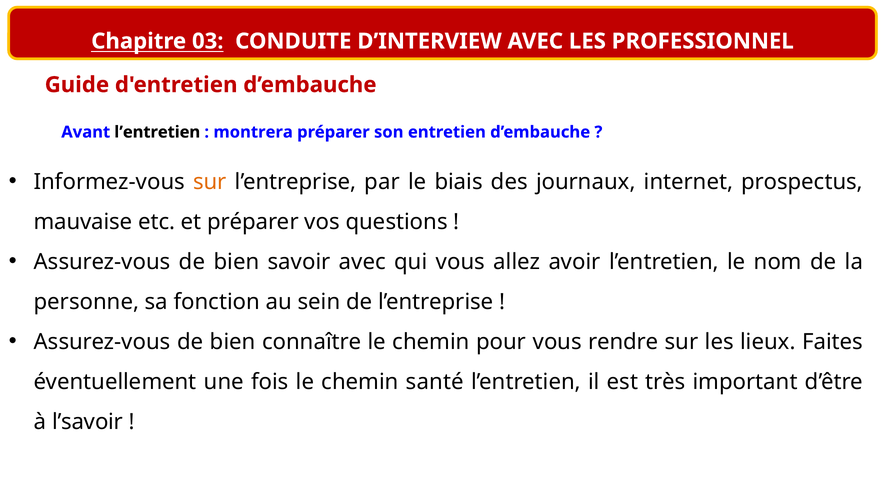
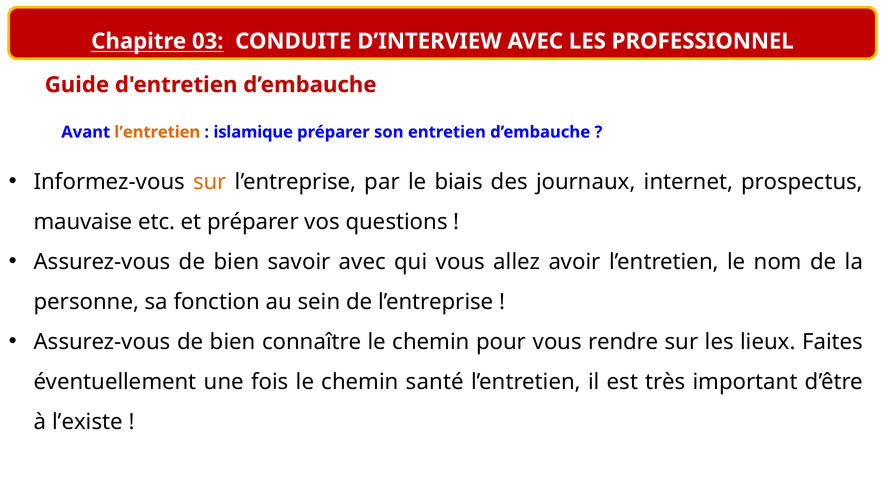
l’entretien at (157, 132) colour: black -> orange
montrera: montrera -> islamique
l’savoir: l’savoir -> l’existe
